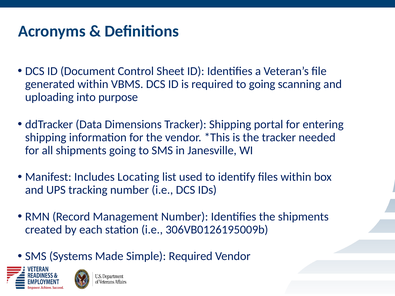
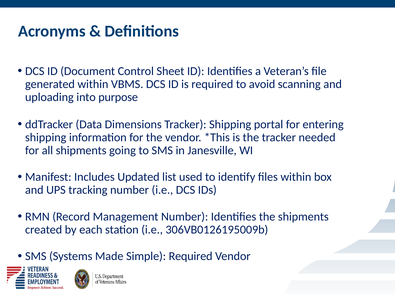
to going: going -> avoid
Locating: Locating -> Updated
